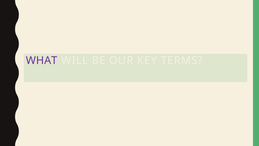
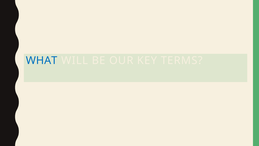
WHAT colour: purple -> blue
